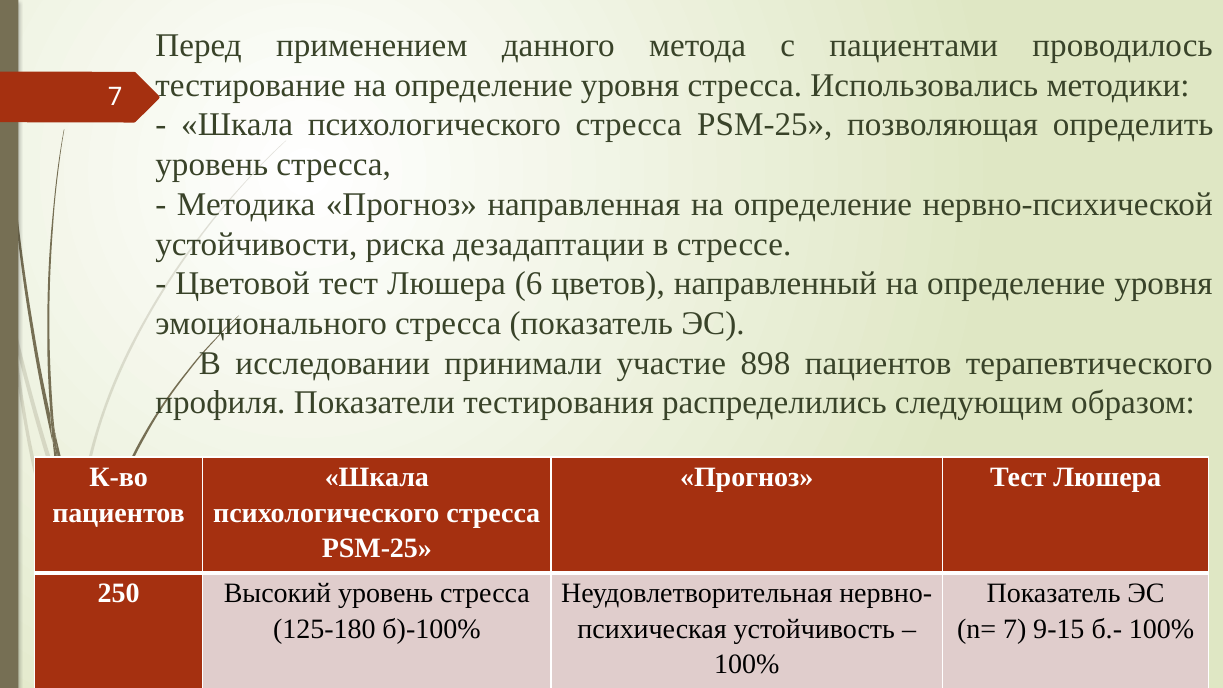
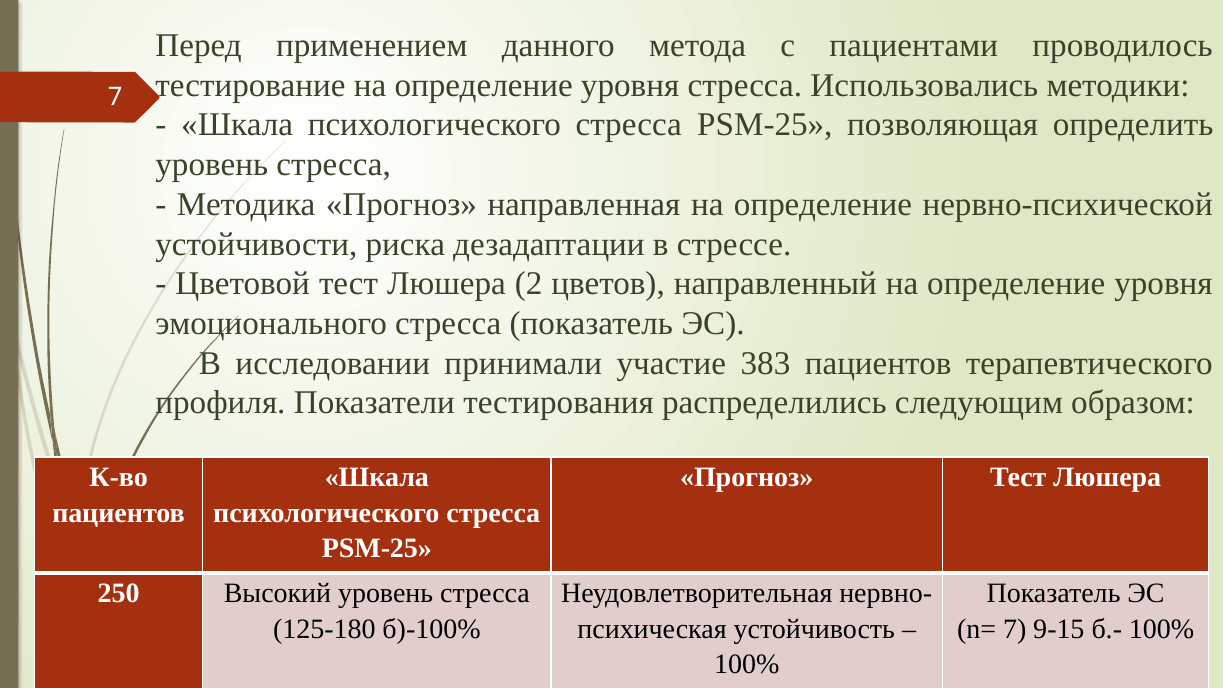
6: 6 -> 2
898: 898 -> 383
